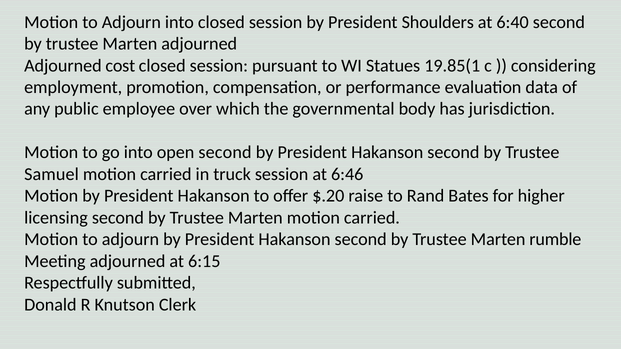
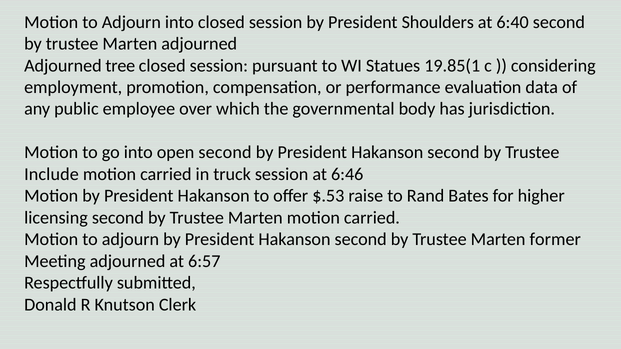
cost: cost -> tree
Samuel: Samuel -> Include
$.20: $.20 -> $.53
rumble: rumble -> former
6:15: 6:15 -> 6:57
